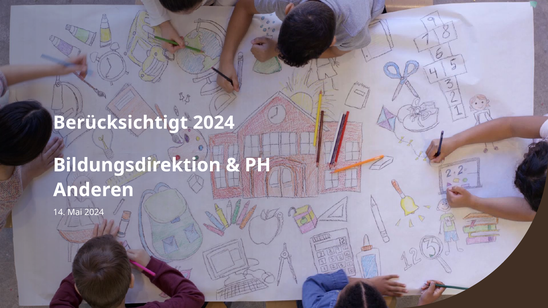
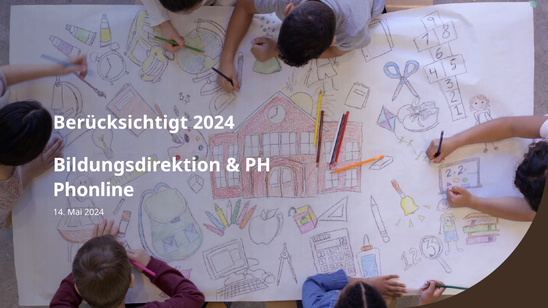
Anderen: Anderen -> Phonline
